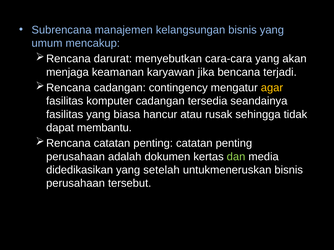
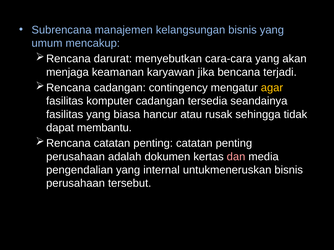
dan colour: light green -> pink
didedikasikan: didedikasikan -> pengendalian
setelah: setelah -> internal
